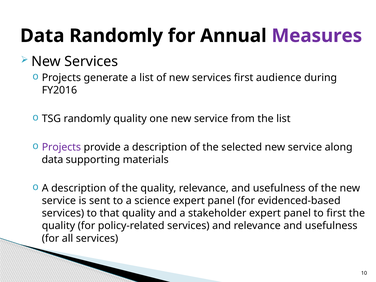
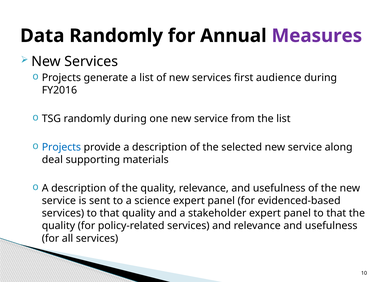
randomly quality: quality -> during
Projects at (61, 147) colour: purple -> blue
data at (52, 160): data -> deal
panel to first: first -> that
